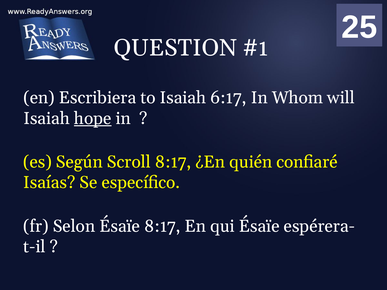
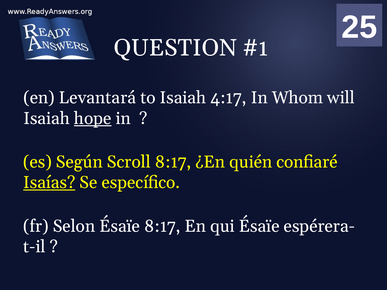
Escribiera: Escribiera -> Levantará
6:17: 6:17 -> 4:17
Isaías underline: none -> present
